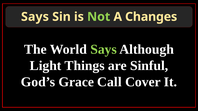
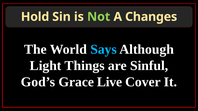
Says at (35, 17): Says -> Hold
Says at (104, 49) colour: light green -> light blue
Call: Call -> Live
